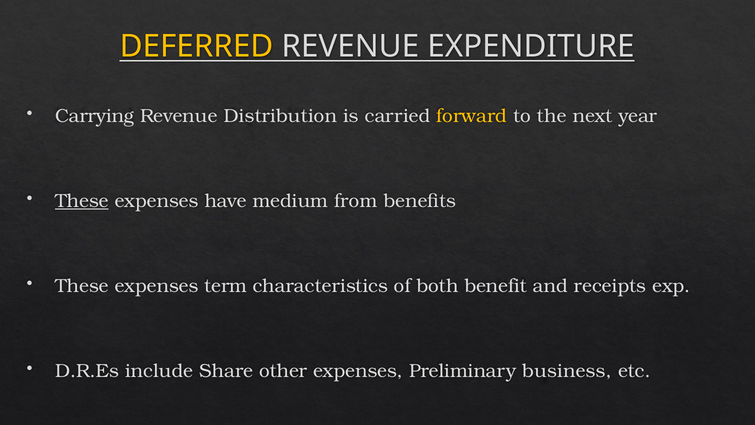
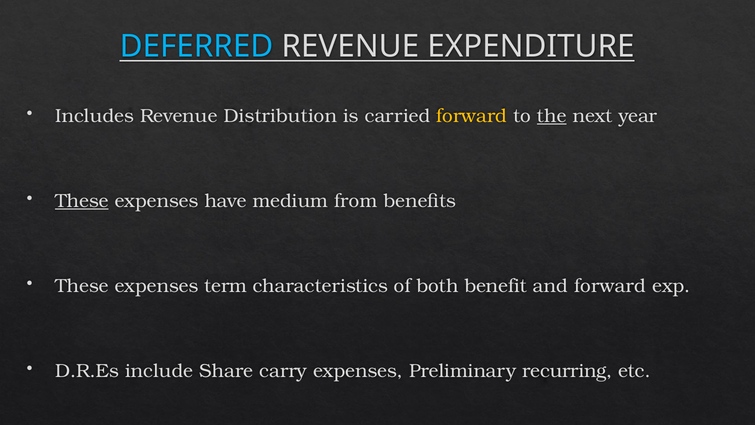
DEFERRED colour: yellow -> light blue
Carrying: Carrying -> Includes
the underline: none -> present
and receipts: receipts -> forward
other: other -> carry
business: business -> recurring
